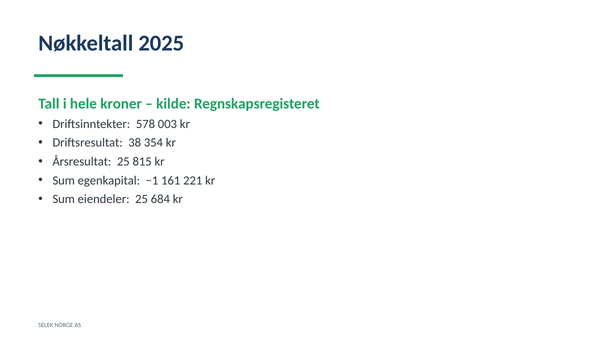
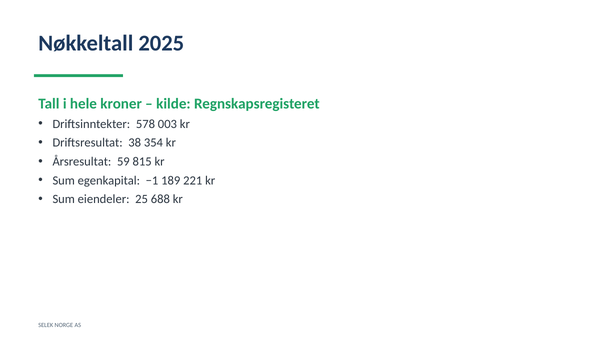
Årsresultat 25: 25 -> 59
161: 161 -> 189
684: 684 -> 688
